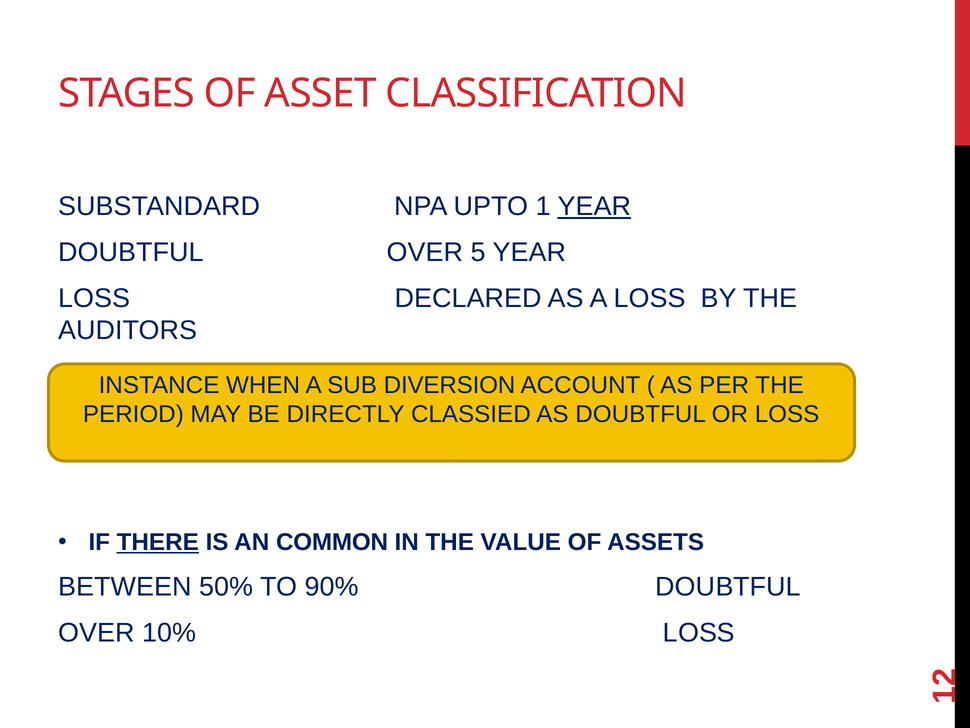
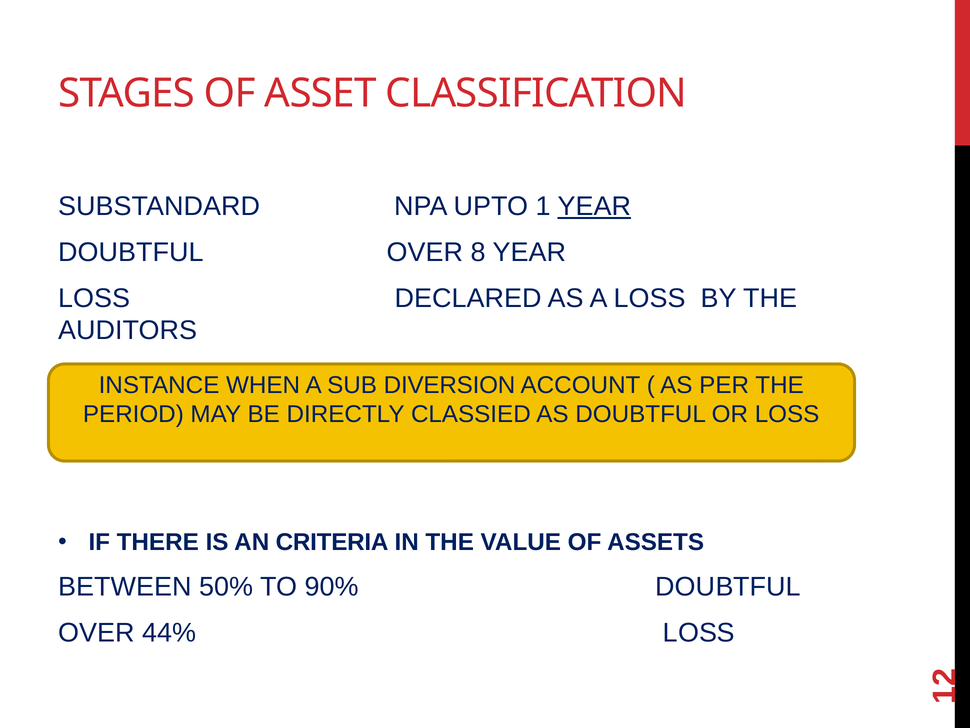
5: 5 -> 8
THERE underline: present -> none
COMMON: COMMON -> CRITERIA
10%: 10% -> 44%
